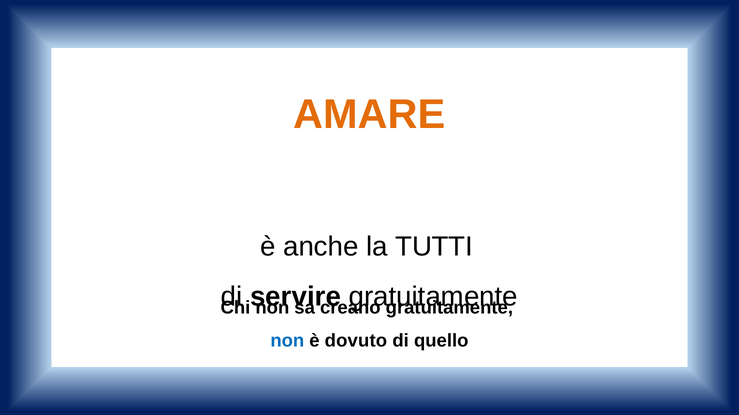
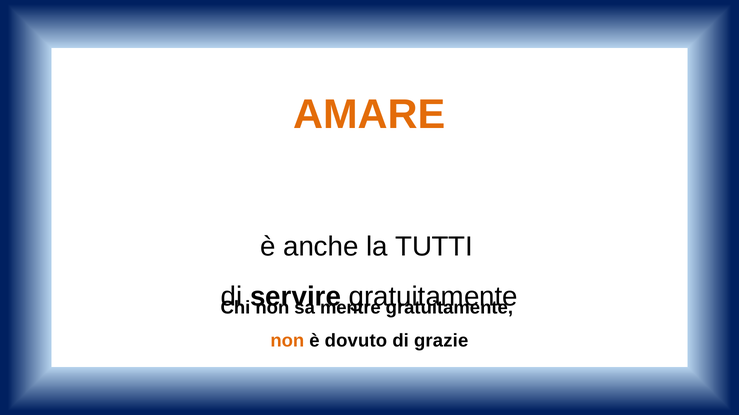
creano: creano -> mentre
non at (287, 341) colour: blue -> orange
quello: quello -> grazie
